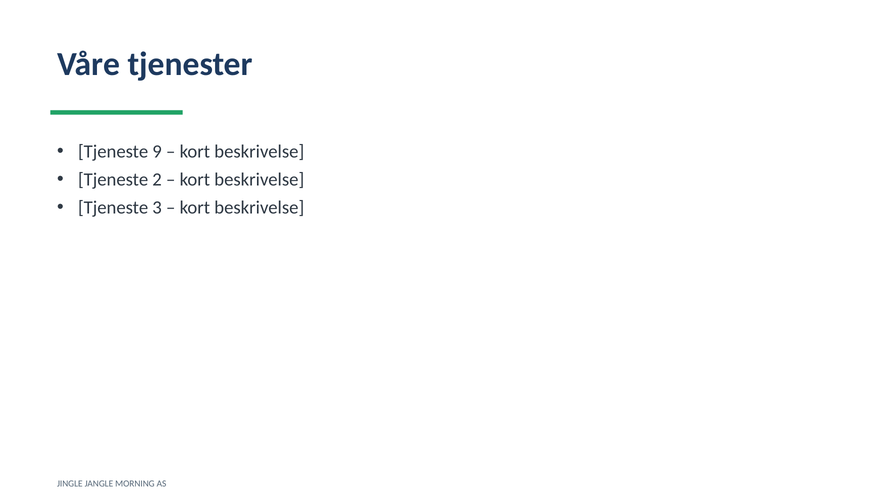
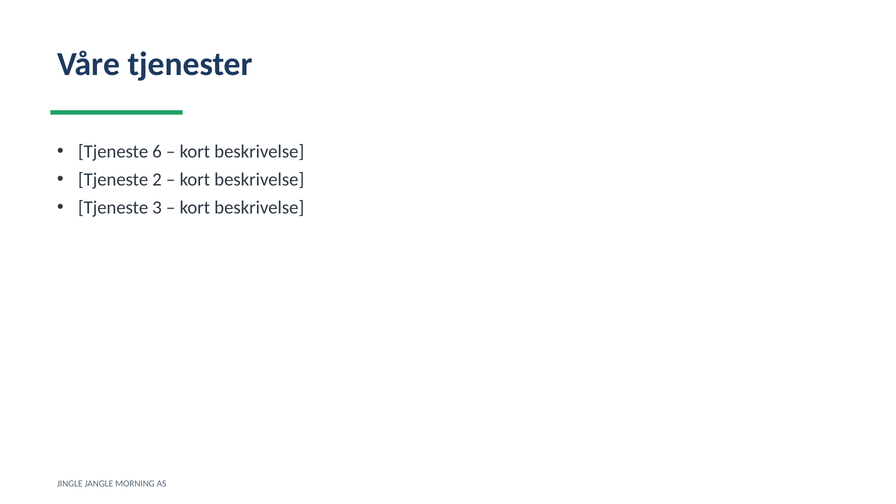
9: 9 -> 6
